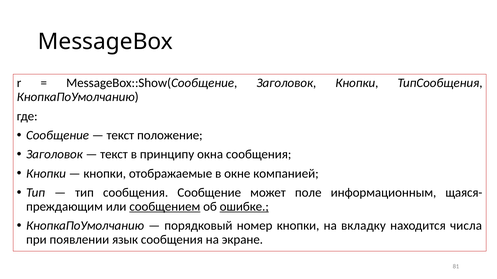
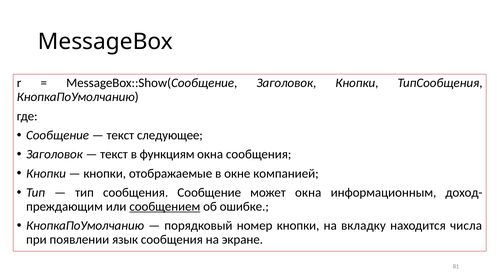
положение: положение -> следующее
принципу: принципу -> функциям
может поле: поле -> окна
щаяся-: щаяся- -> доход-
ошибке underline: present -> none
